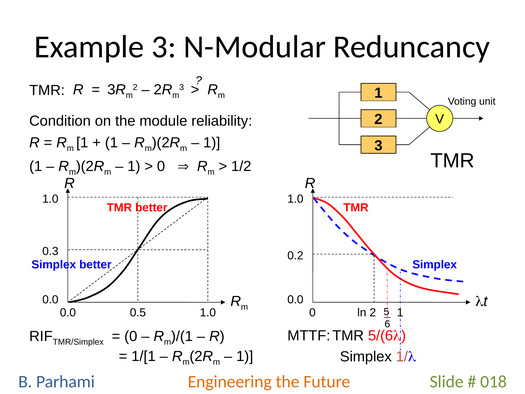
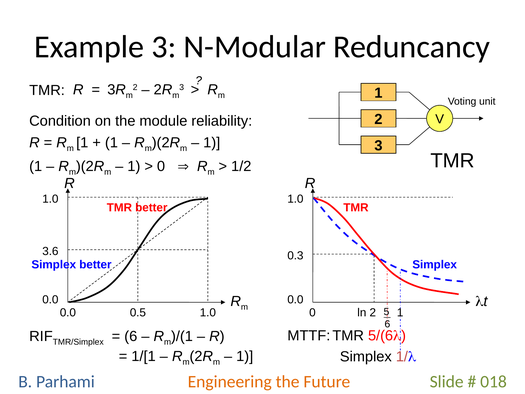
0.3: 0.3 -> 3.6
0.2: 0.2 -> 0.3
0 at (131, 336): 0 -> 6
